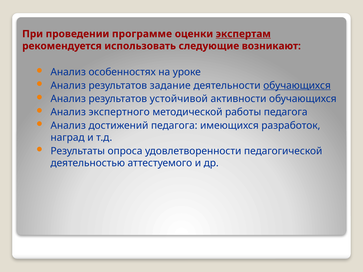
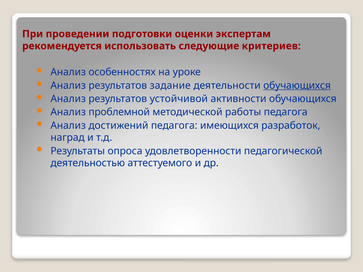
программе: программе -> подготовки
экспертам underline: present -> none
возникают: возникают -> критериев
экспертного: экспертного -> проблемной
